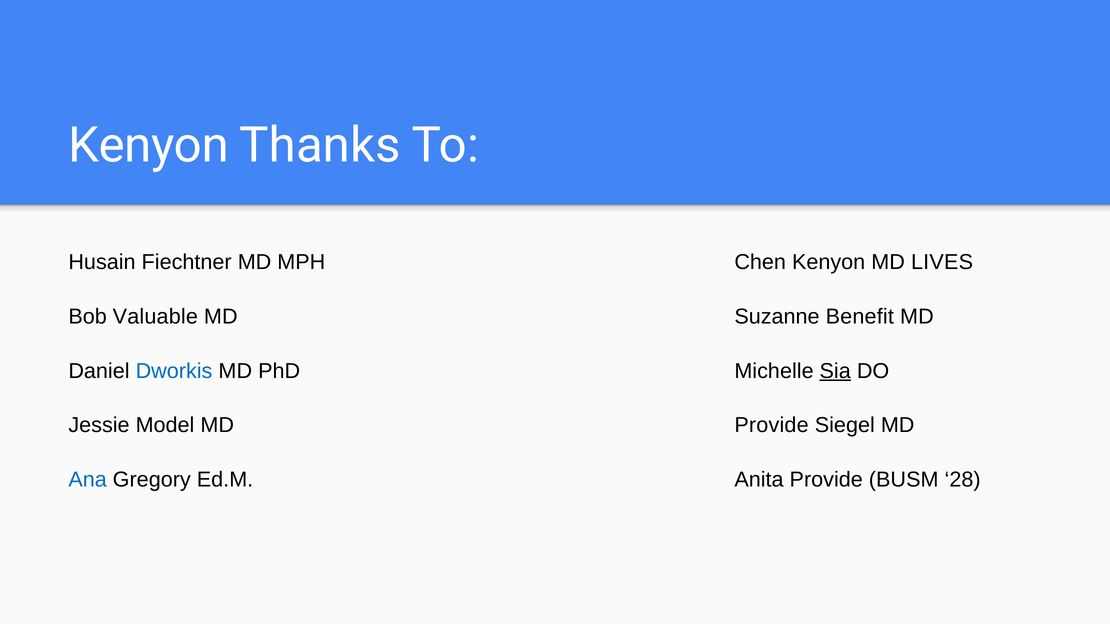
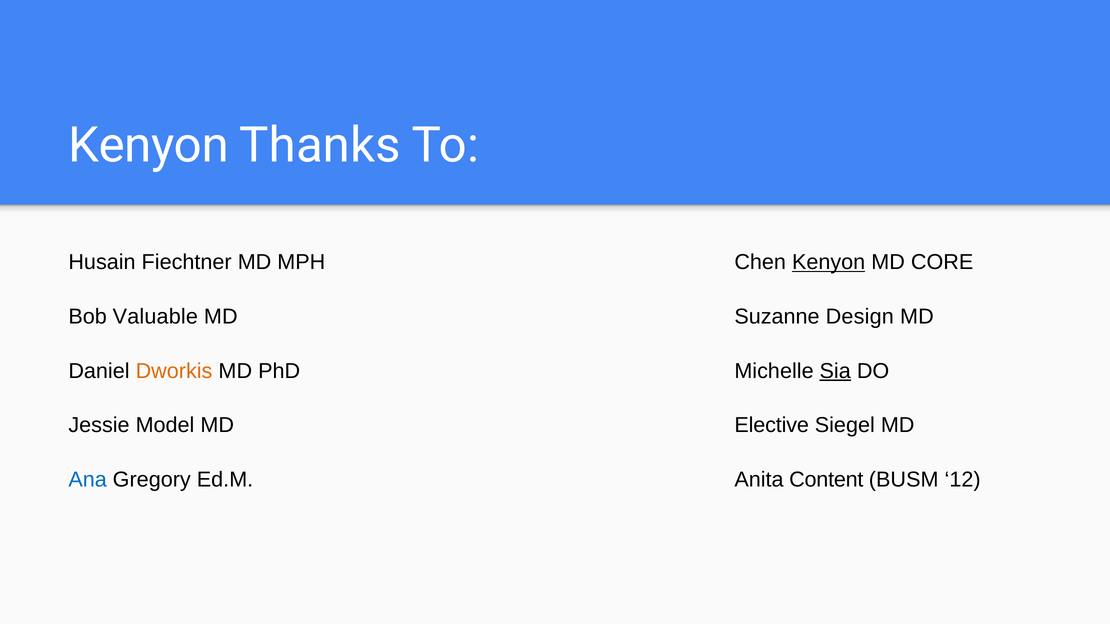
Kenyon at (829, 262) underline: none -> present
LIVES: LIVES -> CORE
Benefit: Benefit -> Design
Dworkis colour: blue -> orange
MD Provide: Provide -> Elective
Anita Provide: Provide -> Content
28: 28 -> 12
